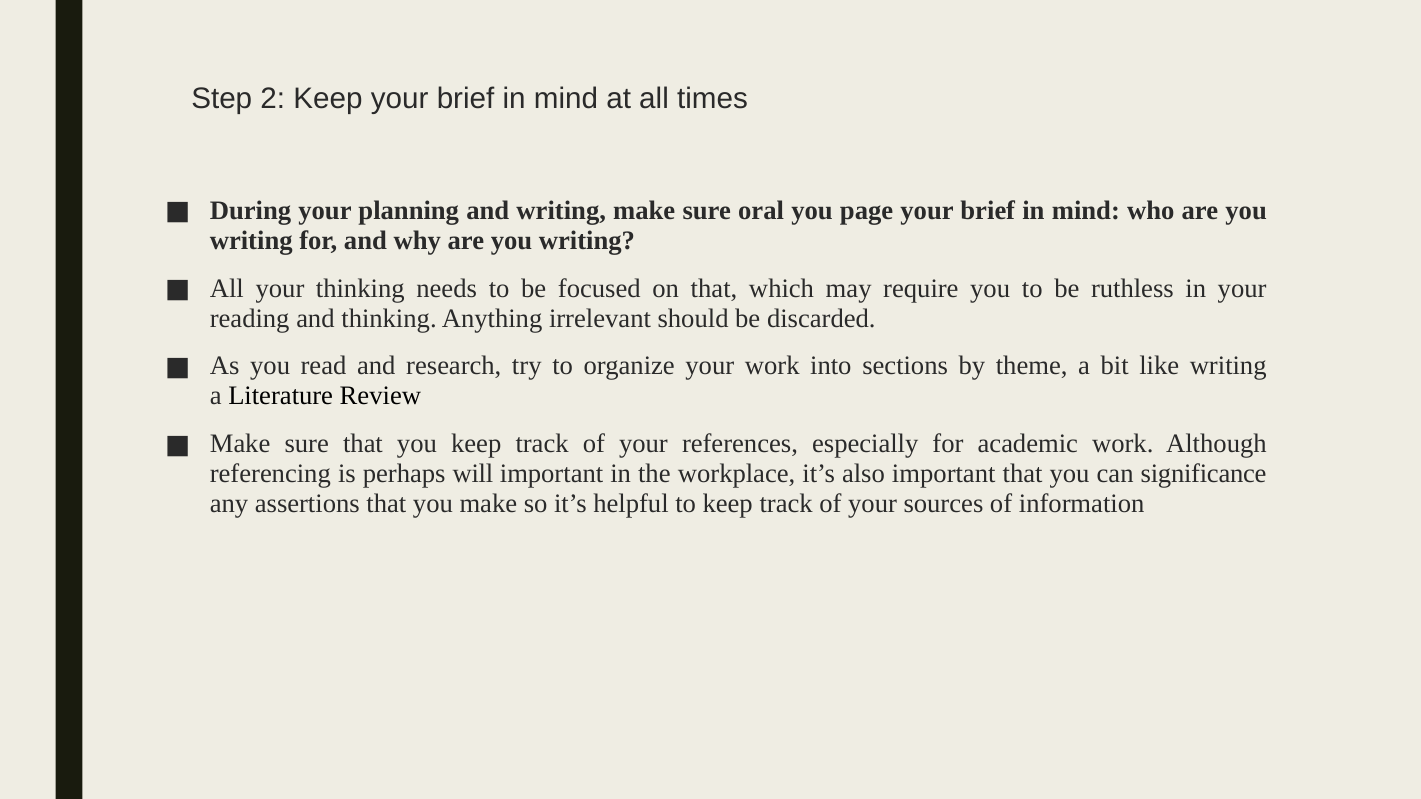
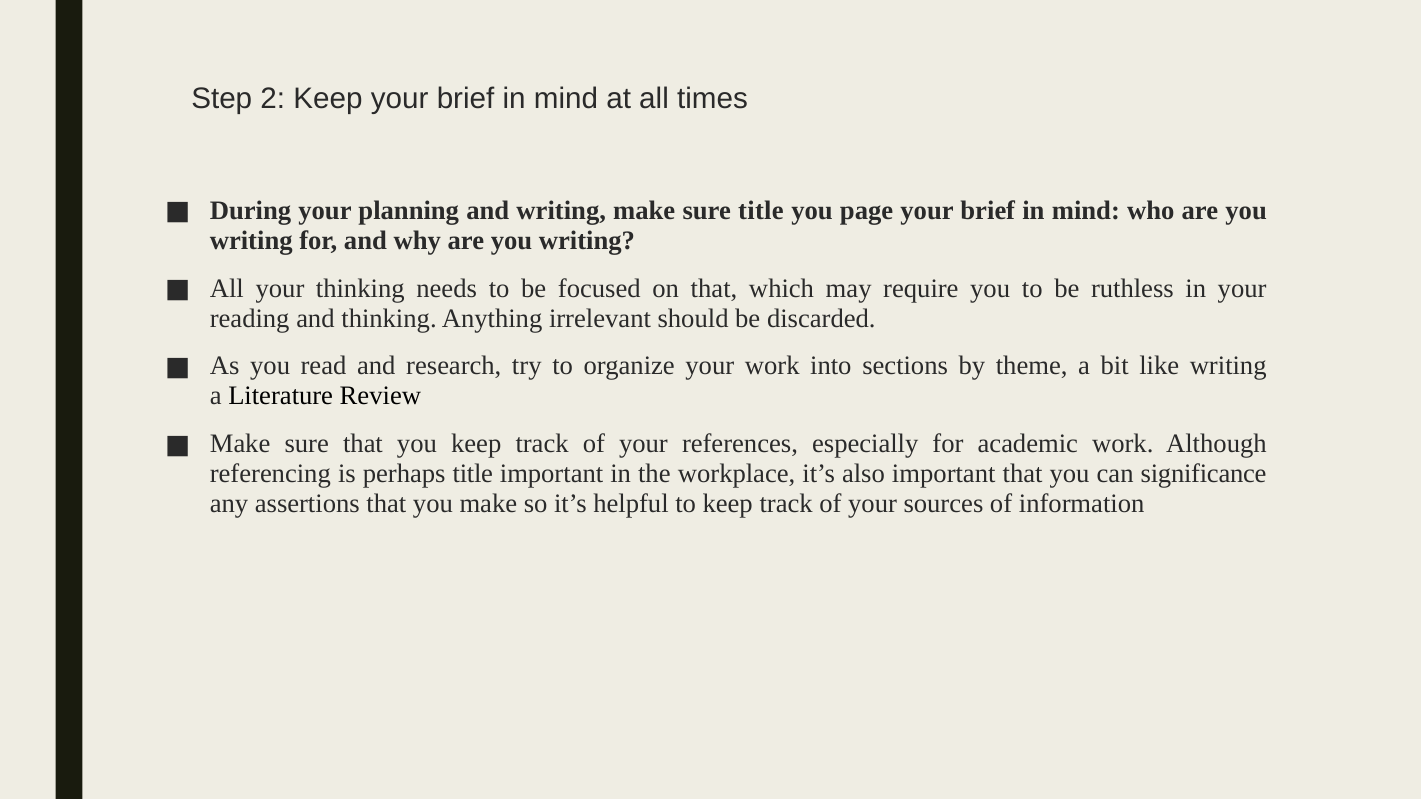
sure oral: oral -> title
perhaps will: will -> title
